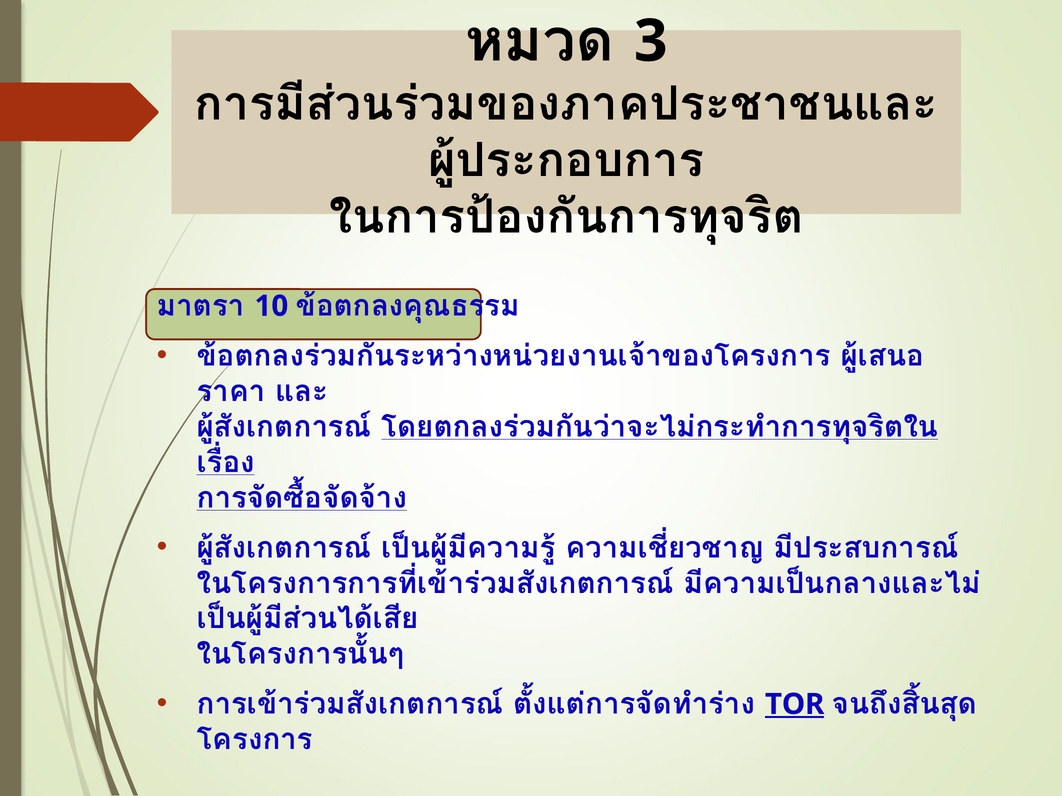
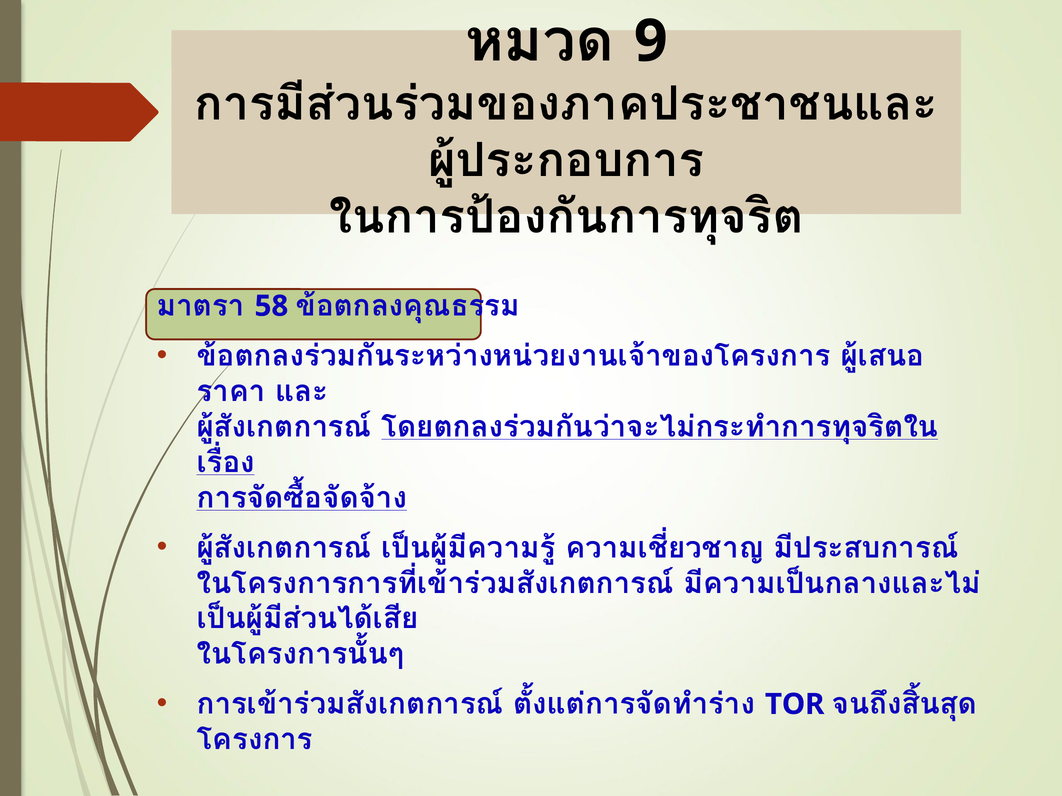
3: 3 -> 9
10: 10 -> 58
TOR underline: present -> none
